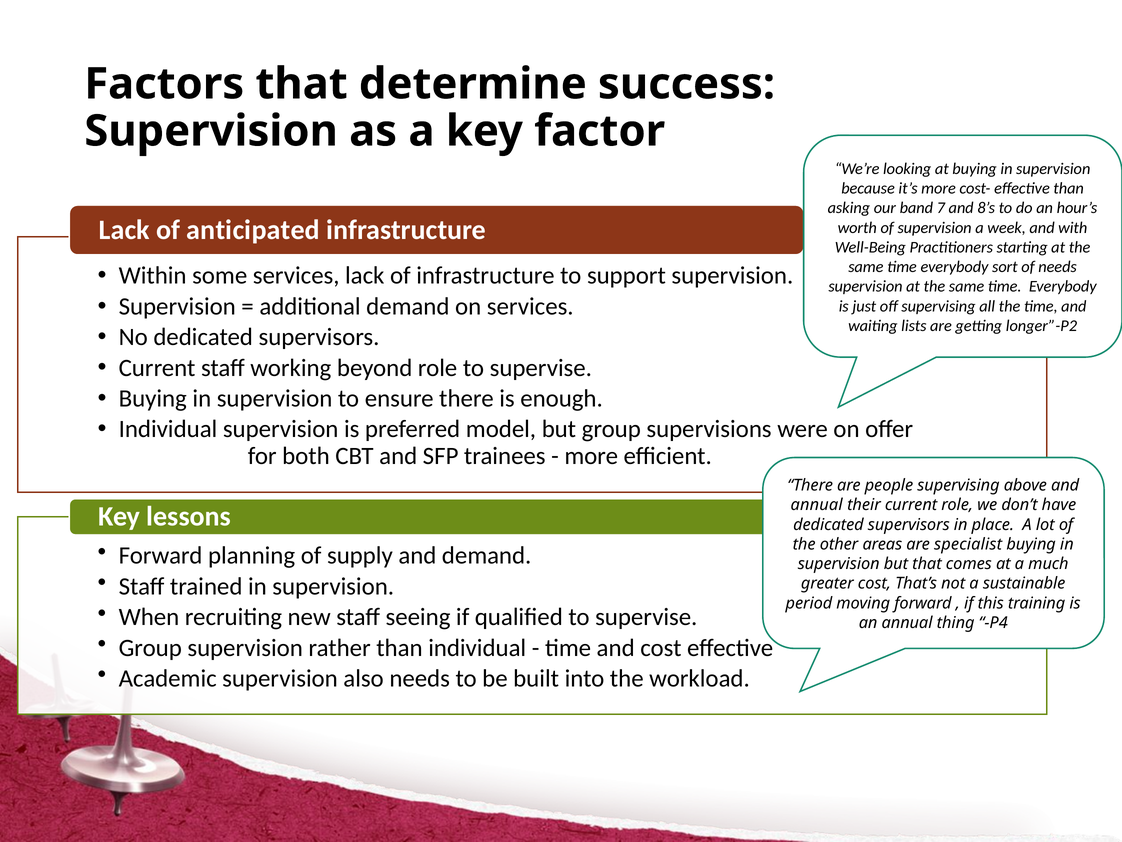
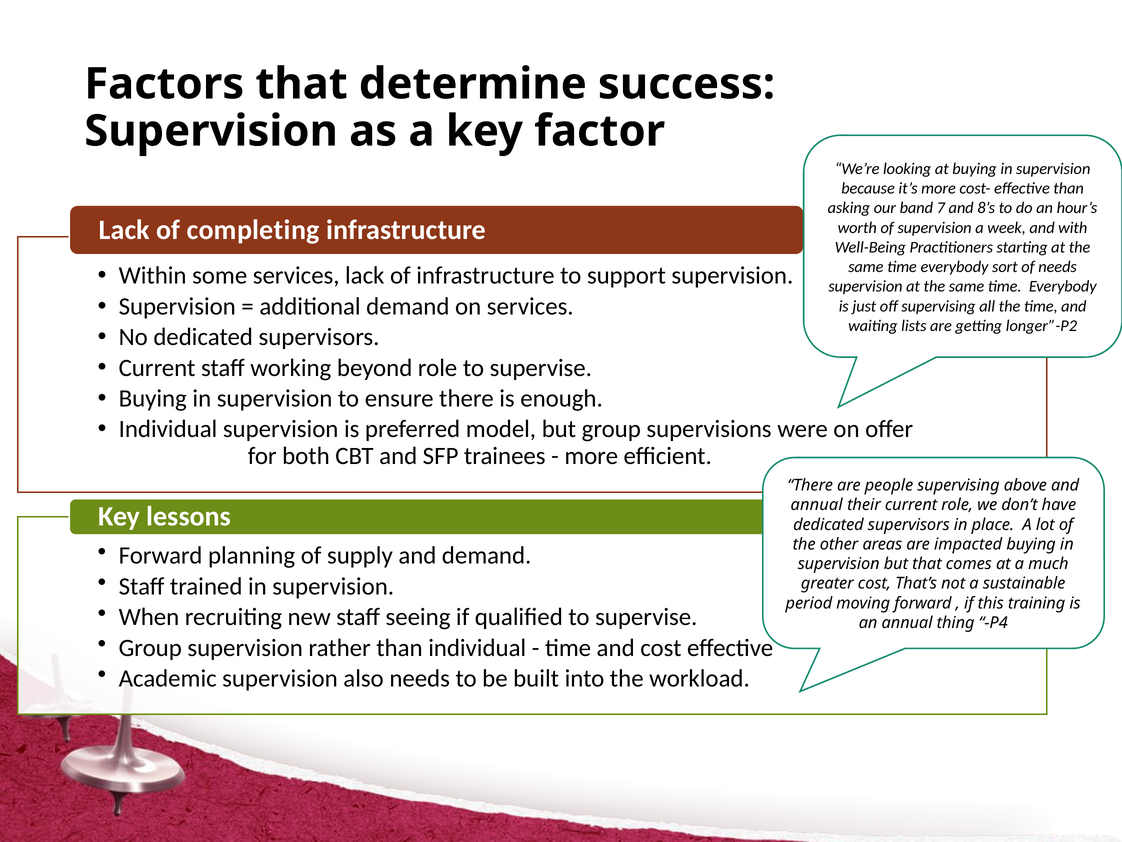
anticipated: anticipated -> completing
specialist: specialist -> impacted
